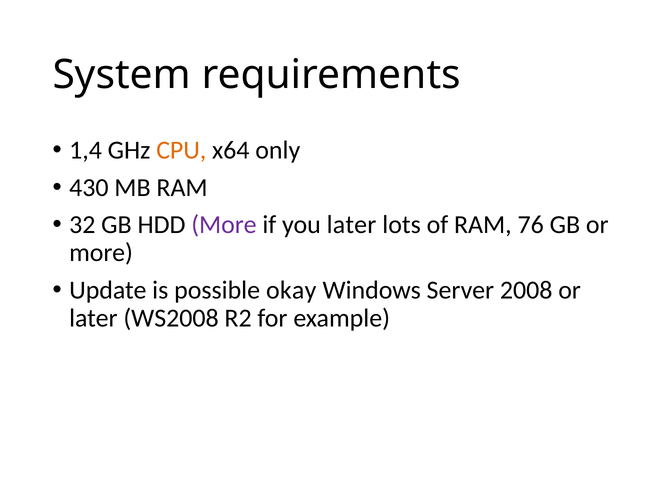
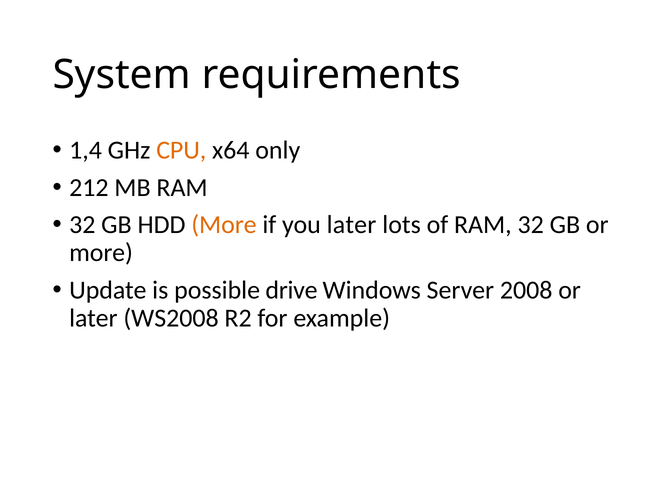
430: 430 -> 212
More at (224, 225) colour: purple -> orange
RAM 76: 76 -> 32
okay: okay -> drive
